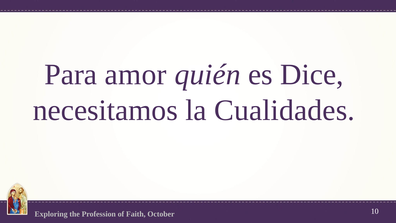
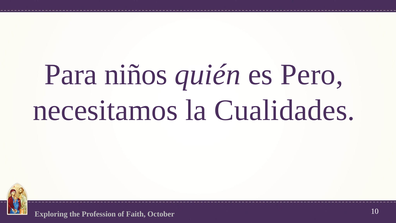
amor: amor -> niños
Dice: Dice -> Pero
